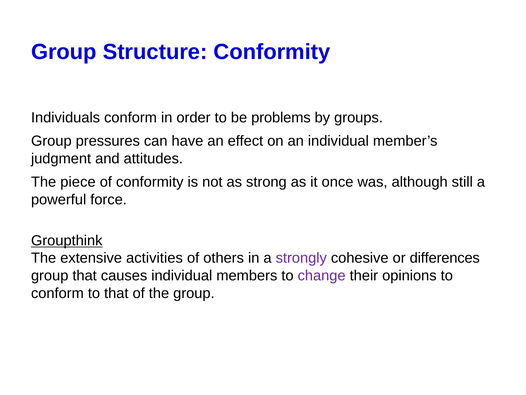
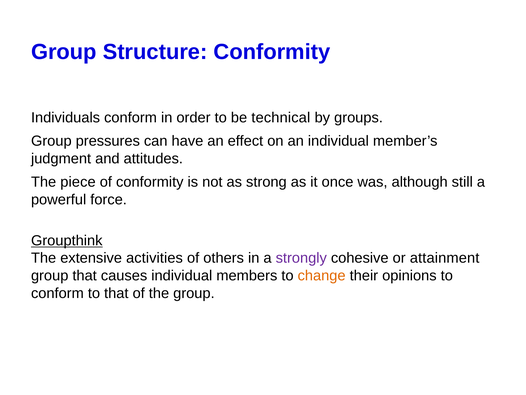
problems: problems -> technical
differences: differences -> attainment
change colour: purple -> orange
